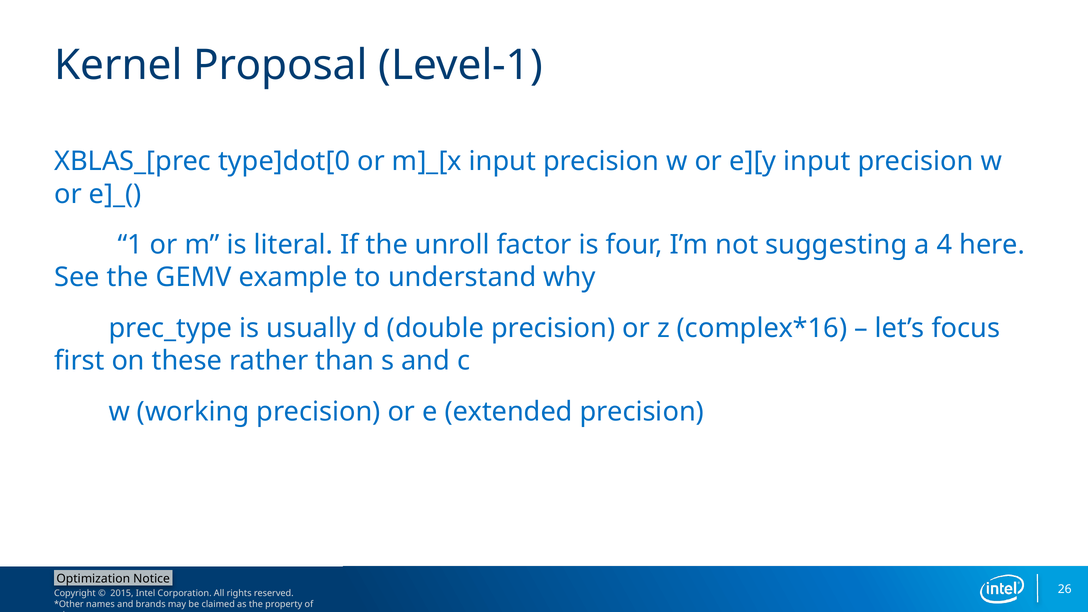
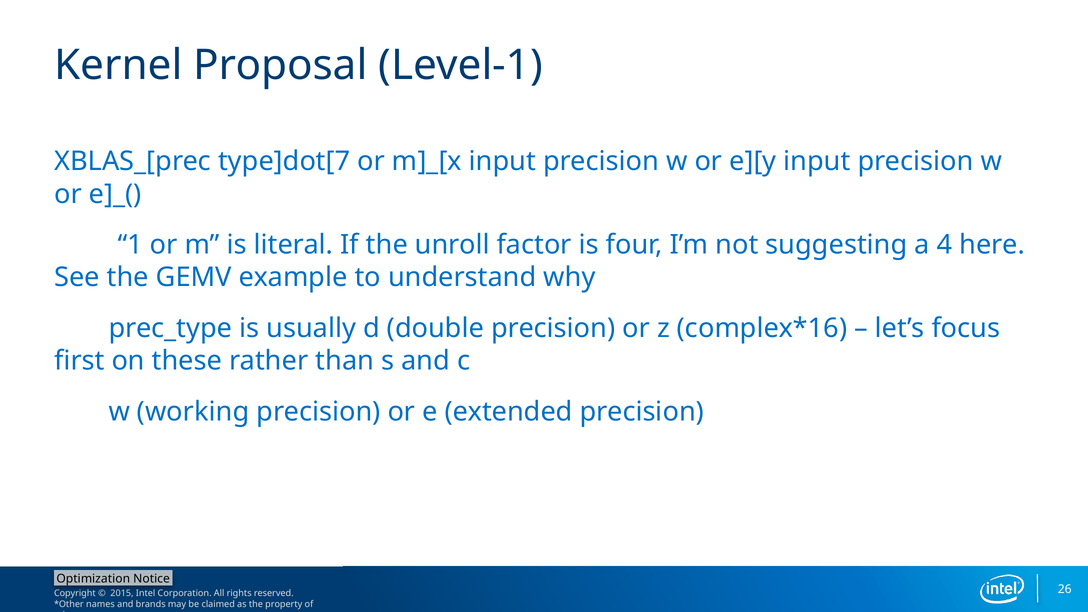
type]dot[0: type]dot[0 -> type]dot[7
